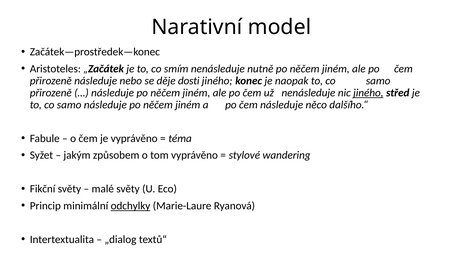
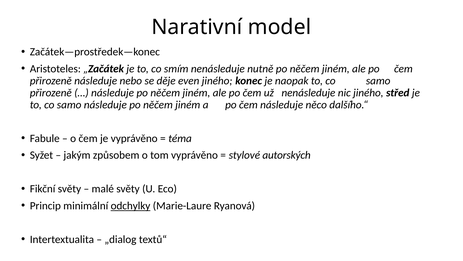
dosti: dosti -> even
jiného at (368, 93) underline: present -> none
wandering: wandering -> autorských
